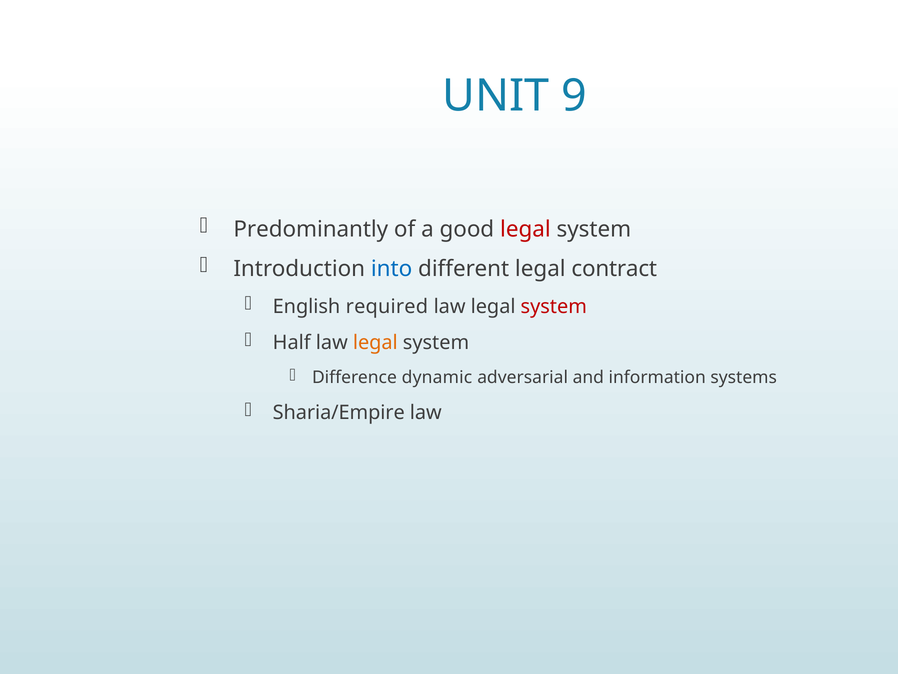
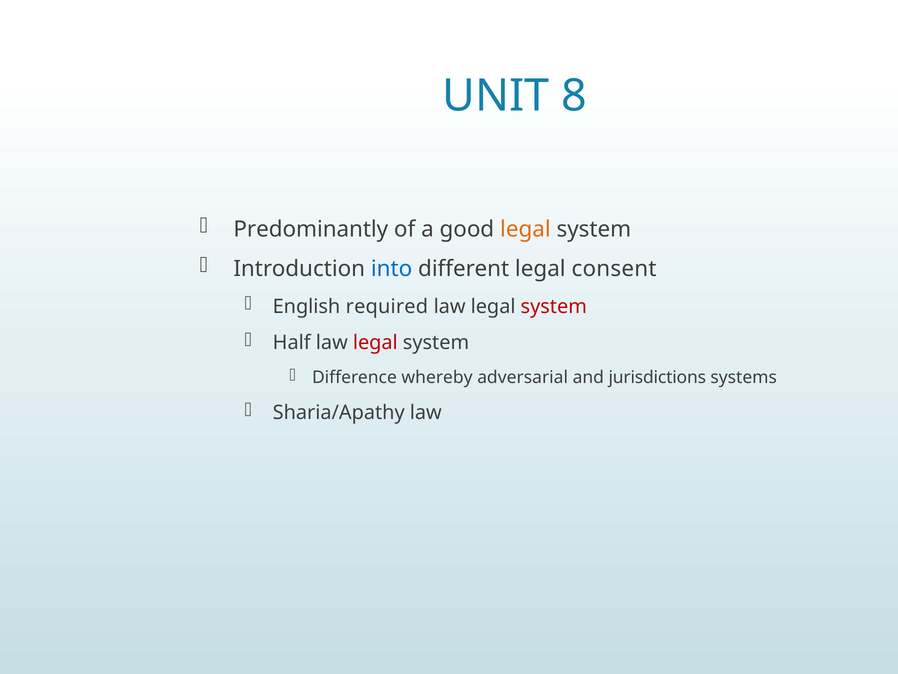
9: 9 -> 8
legal at (525, 229) colour: red -> orange
contract: contract -> consent
legal at (375, 343) colour: orange -> red
dynamic: dynamic -> whereby
information: information -> jurisdictions
Sharia/Empire: Sharia/Empire -> Sharia/Apathy
